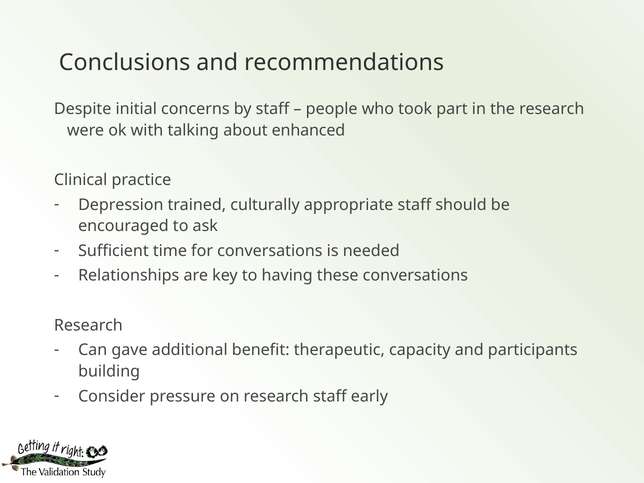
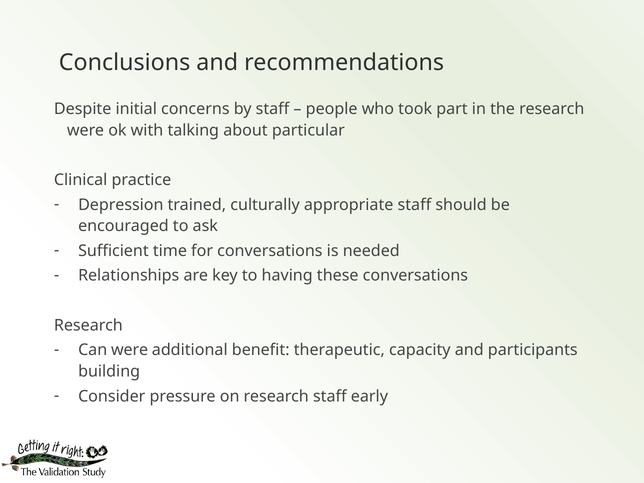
enhanced: enhanced -> particular
Can gave: gave -> were
